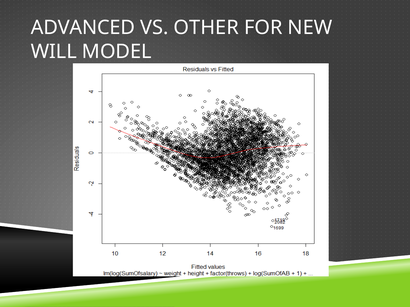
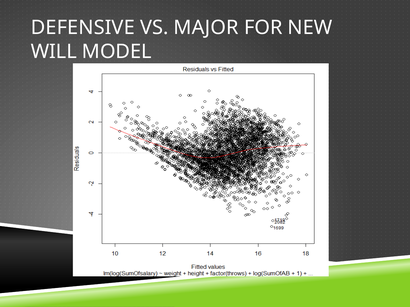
ADVANCED: ADVANCED -> DEFENSIVE
OTHER: OTHER -> MAJOR
